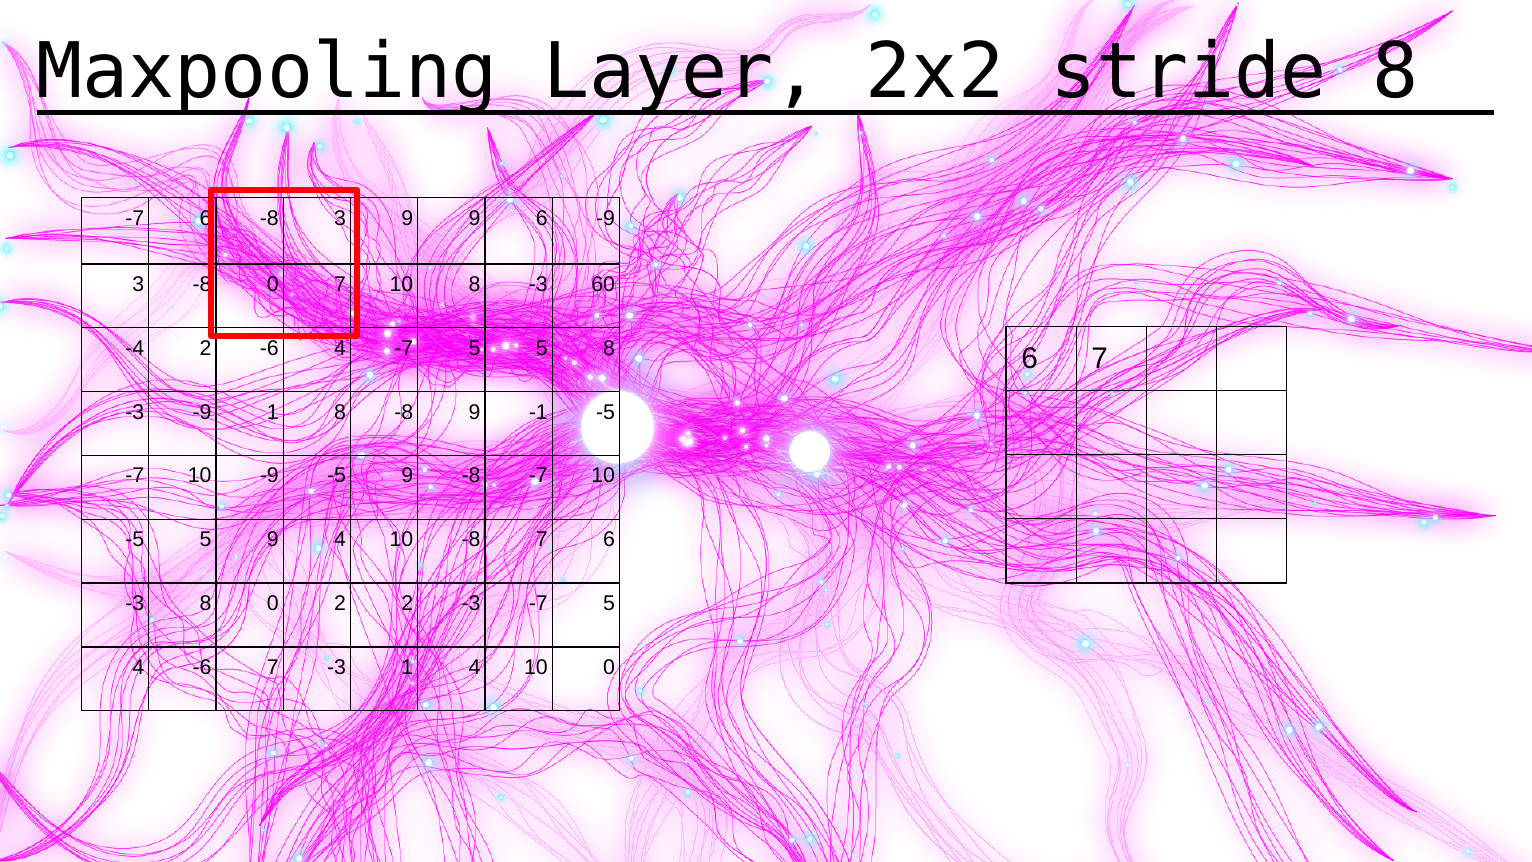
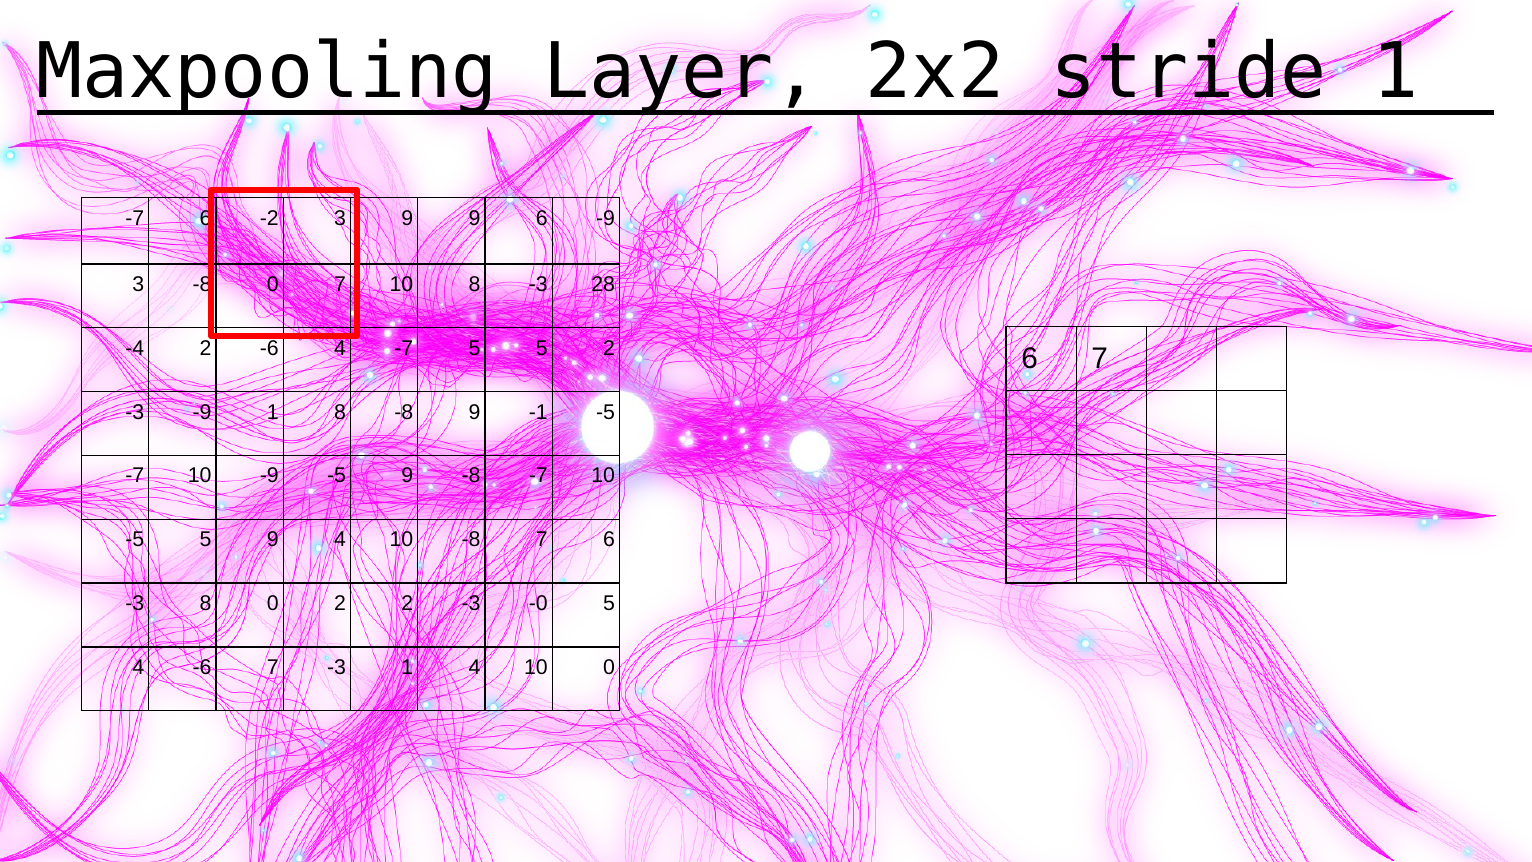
stride 8: 8 -> 1
-8 at (269, 218): -8 -> -2
60: 60 -> 28
5 8: 8 -> 2
-3 -7: -7 -> -0
